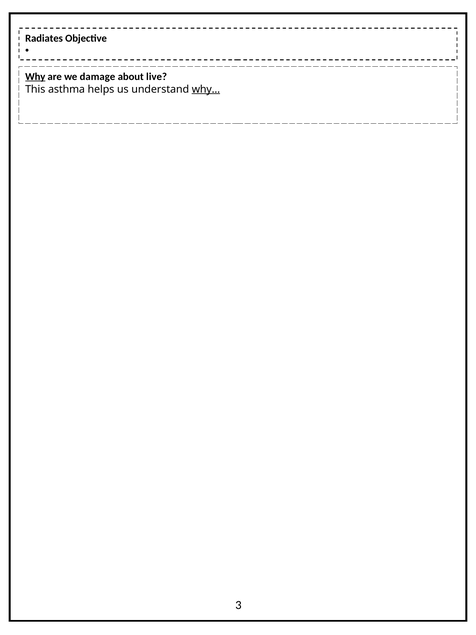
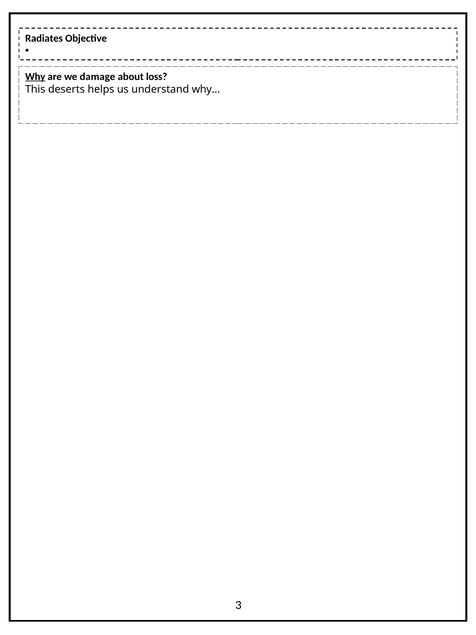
live: live -> loss
asthma: asthma -> deserts
why… underline: present -> none
